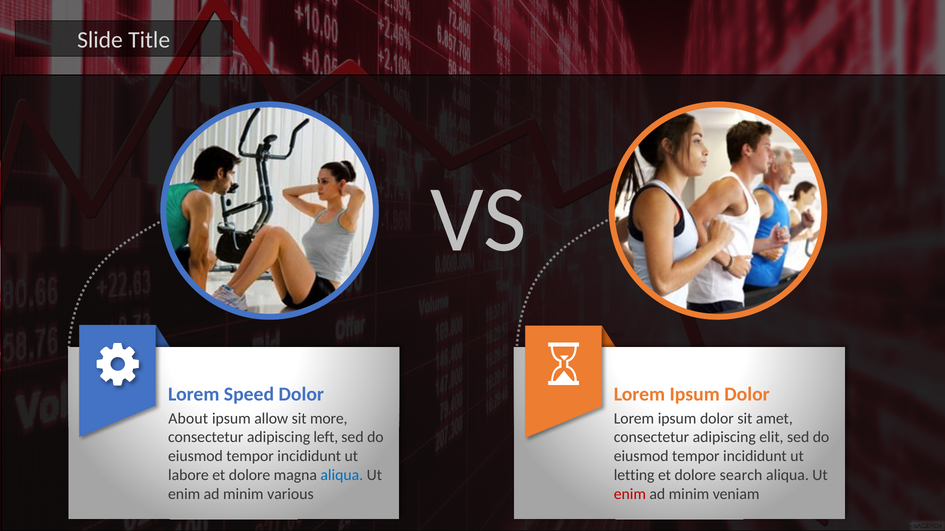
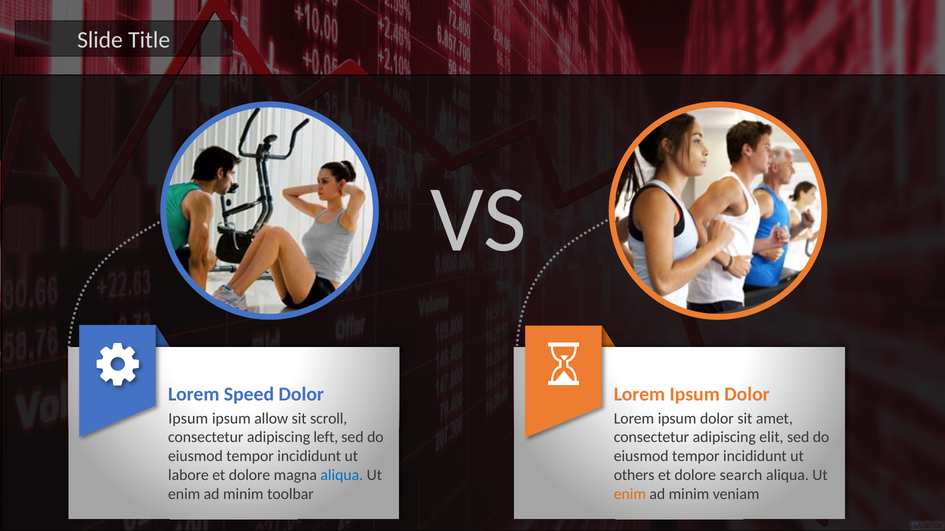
About at (188, 419): About -> Ipsum
more: more -> scroll
letting: letting -> others
various: various -> toolbar
enim at (630, 494) colour: red -> orange
